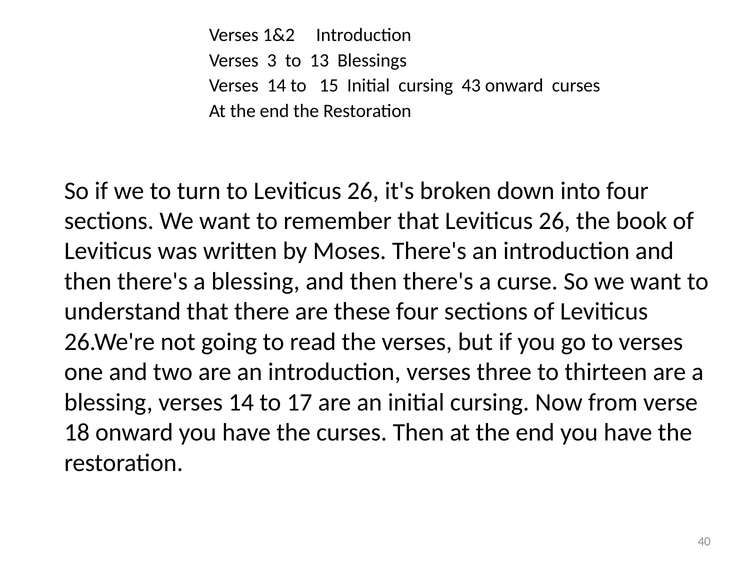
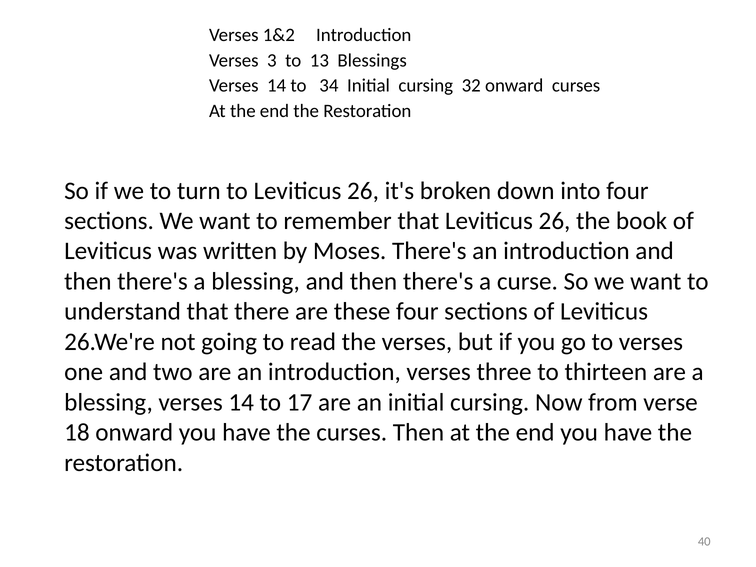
15: 15 -> 34
43: 43 -> 32
